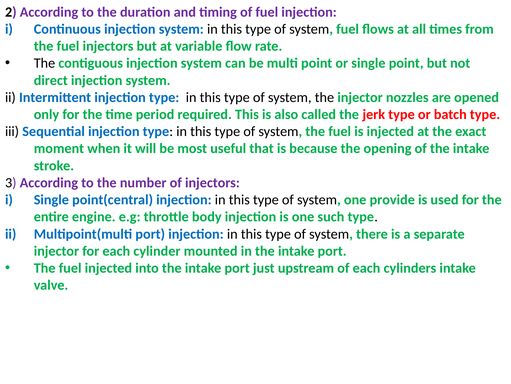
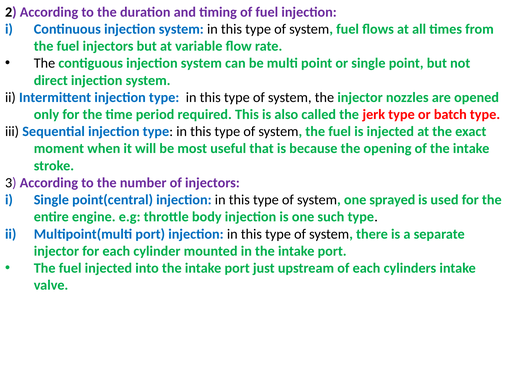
provide: provide -> sprayed
